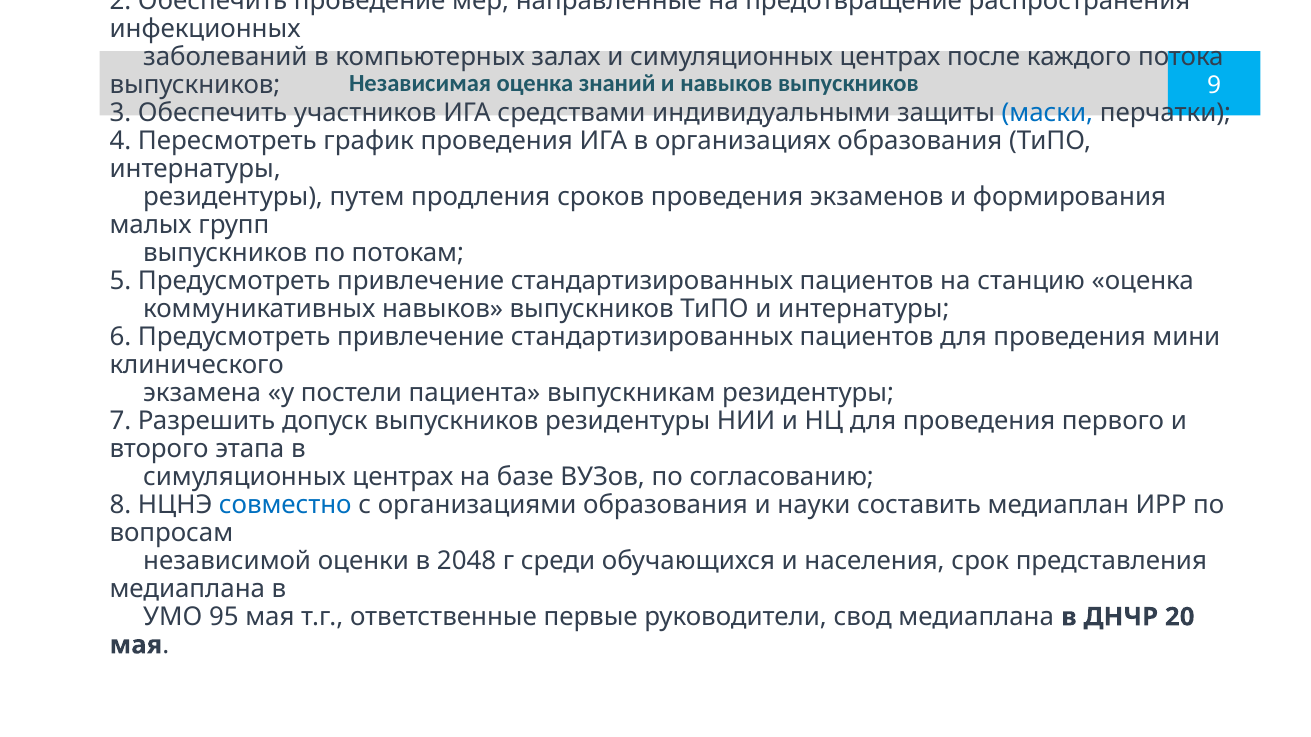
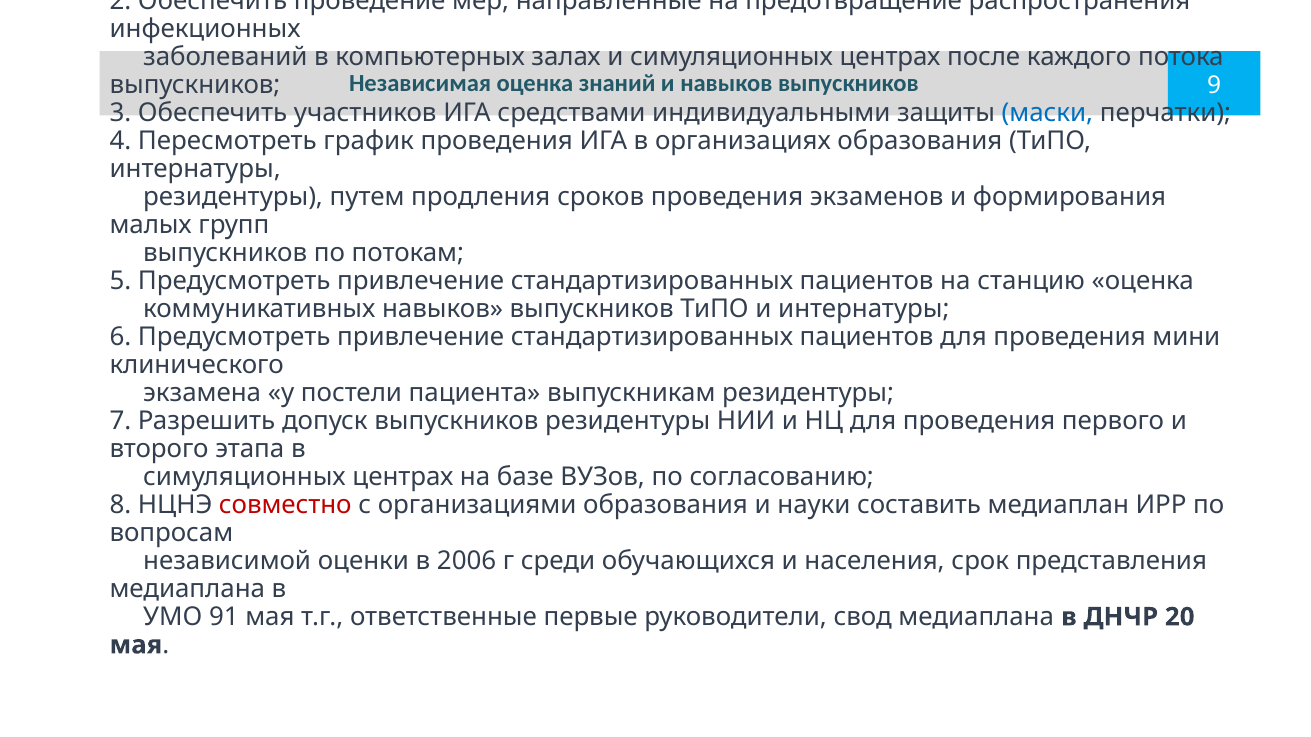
совместно colour: blue -> red
2048: 2048 -> 2006
95: 95 -> 91
